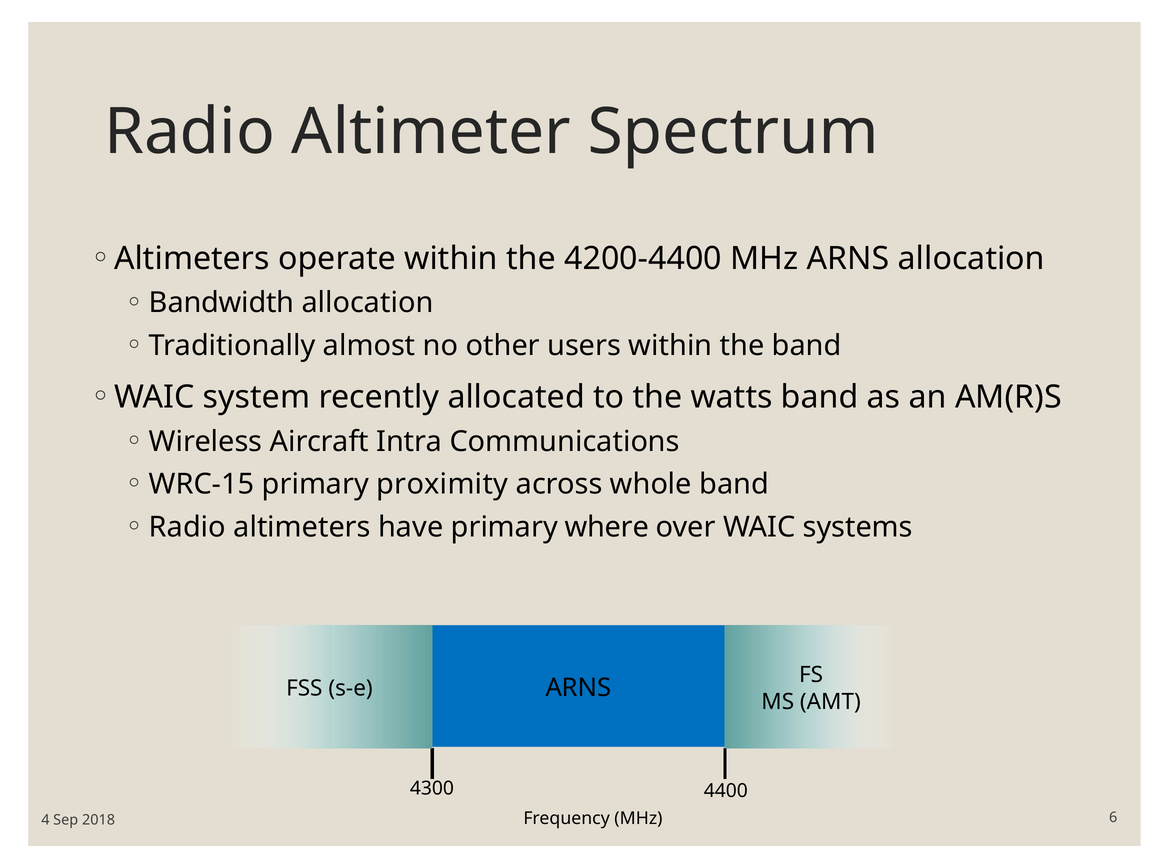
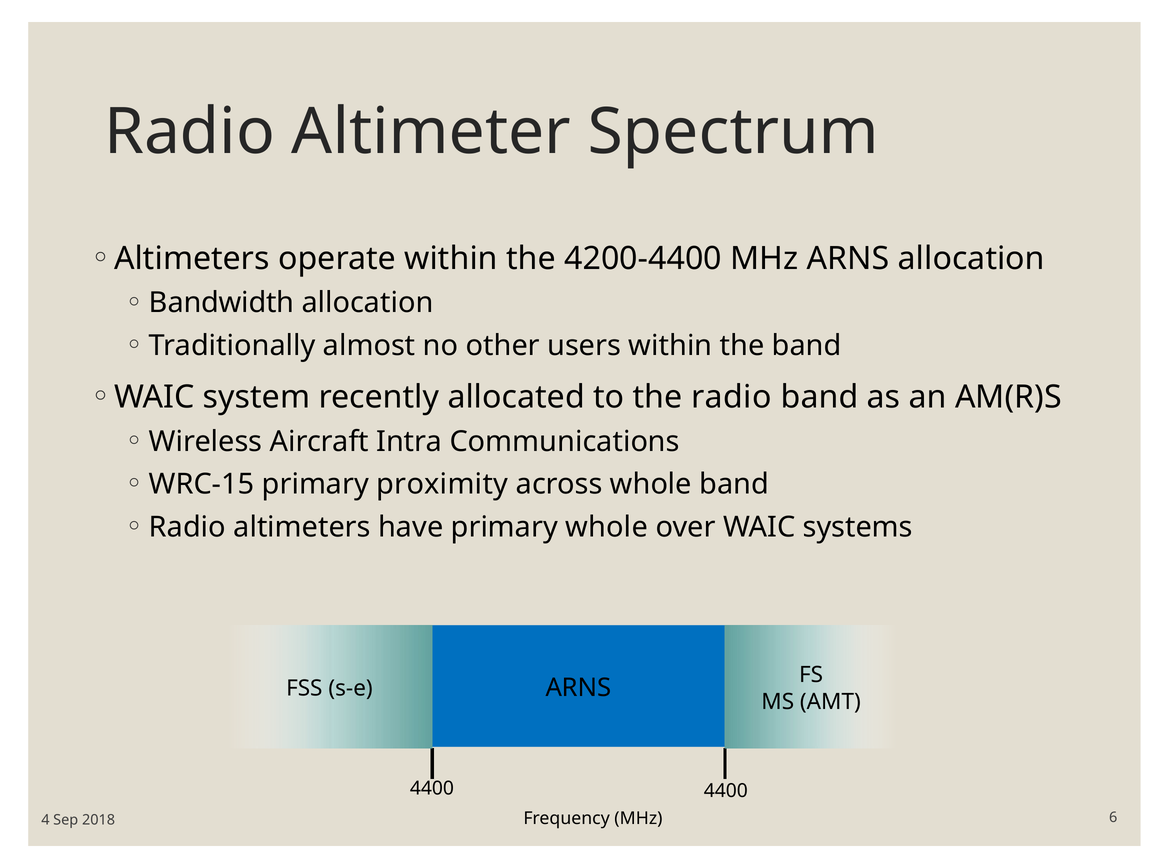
the watts: watts -> radio
primary where: where -> whole
4300 at (432, 788): 4300 -> 4400
